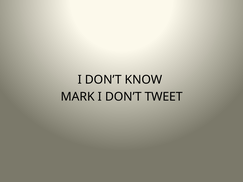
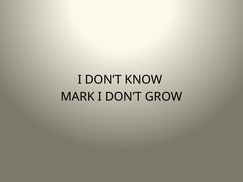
TWEET: TWEET -> GROW
